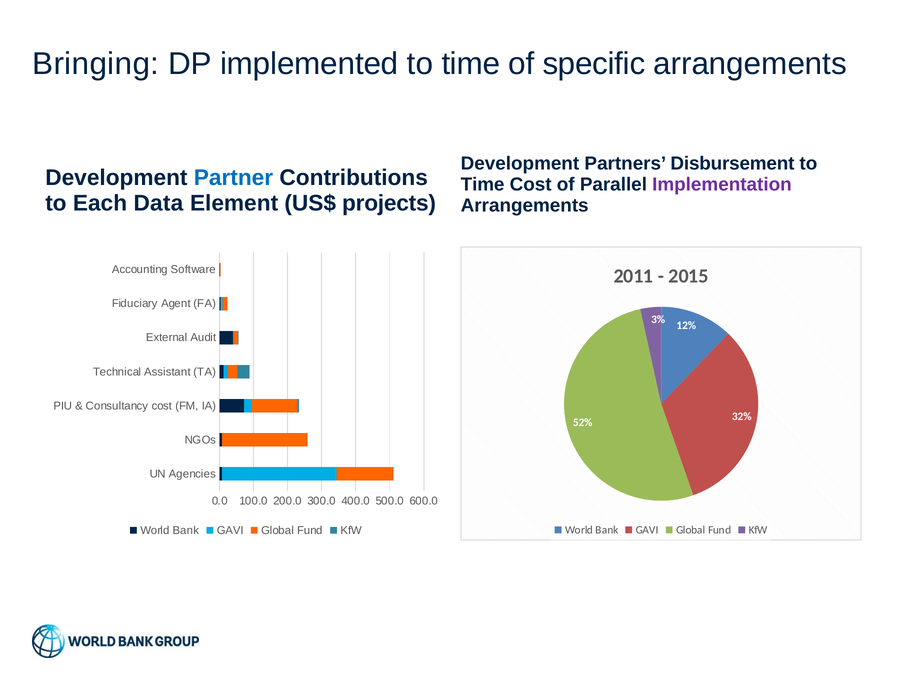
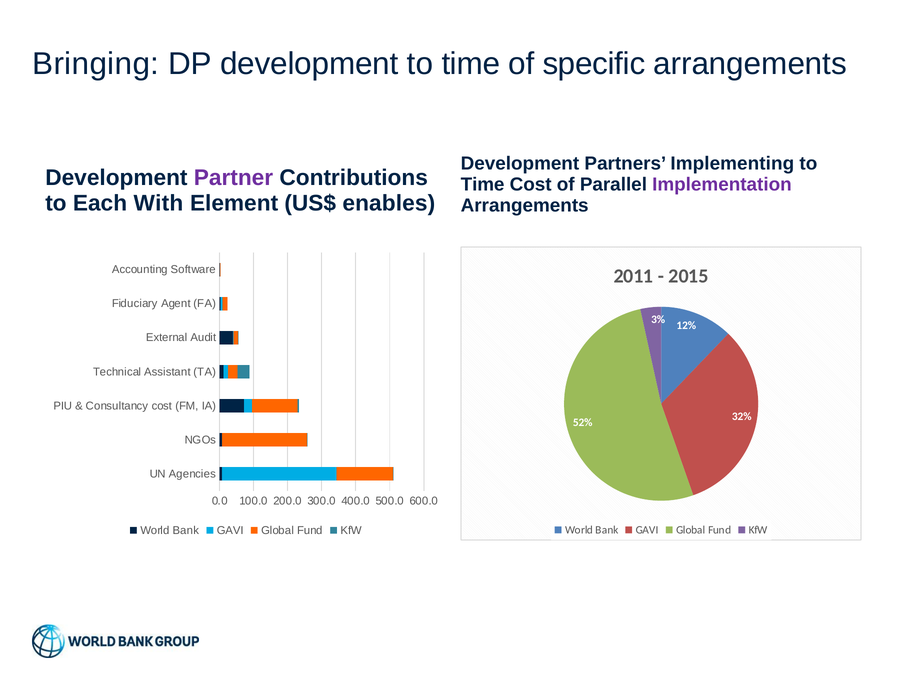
DP implemented: implemented -> development
Disbursement: Disbursement -> Implementing
Partner colour: blue -> purple
Data: Data -> With
projects: projects -> enables
